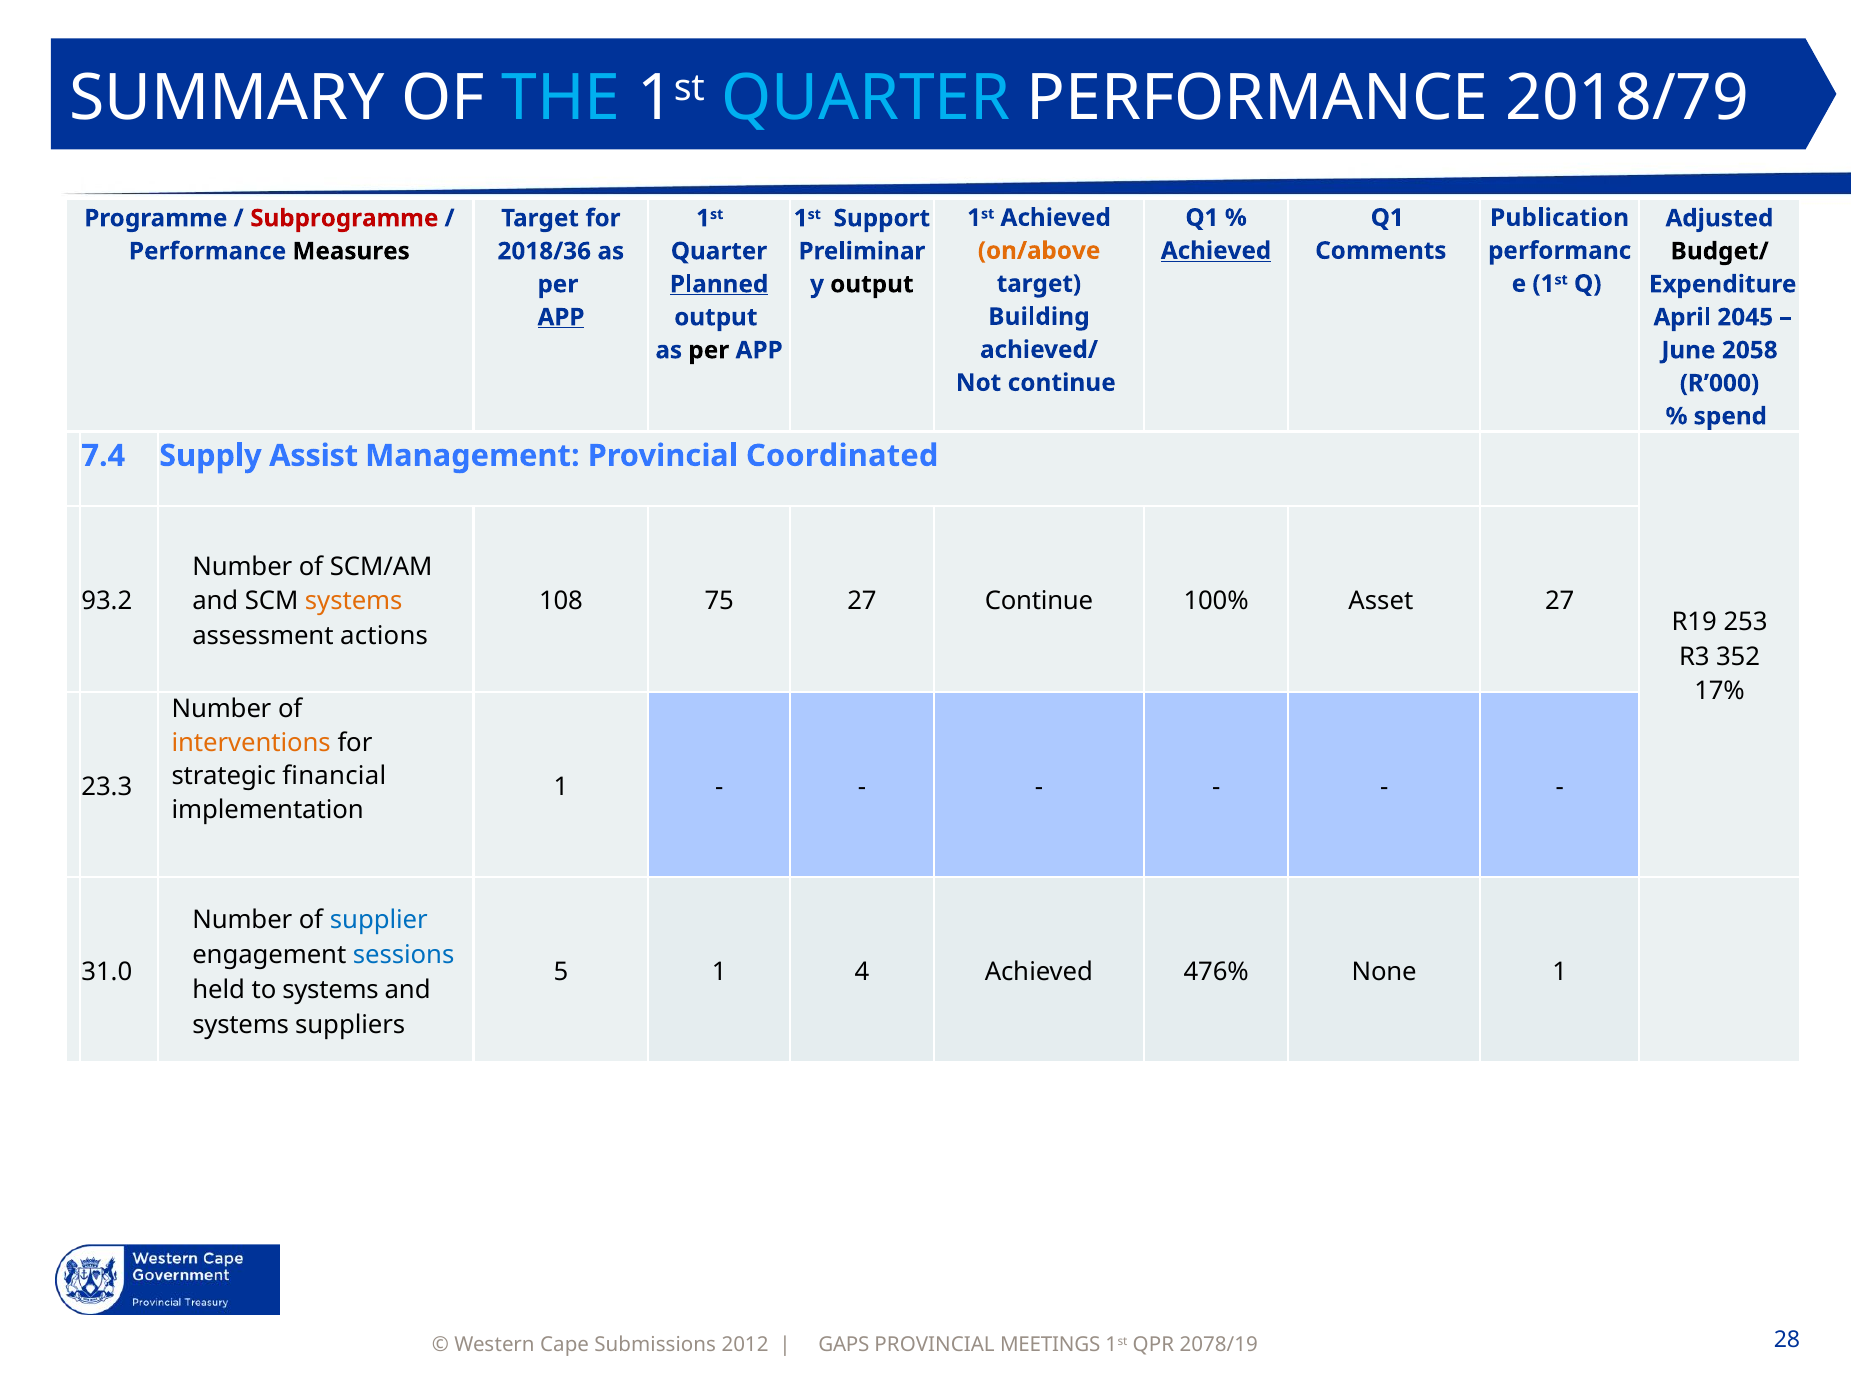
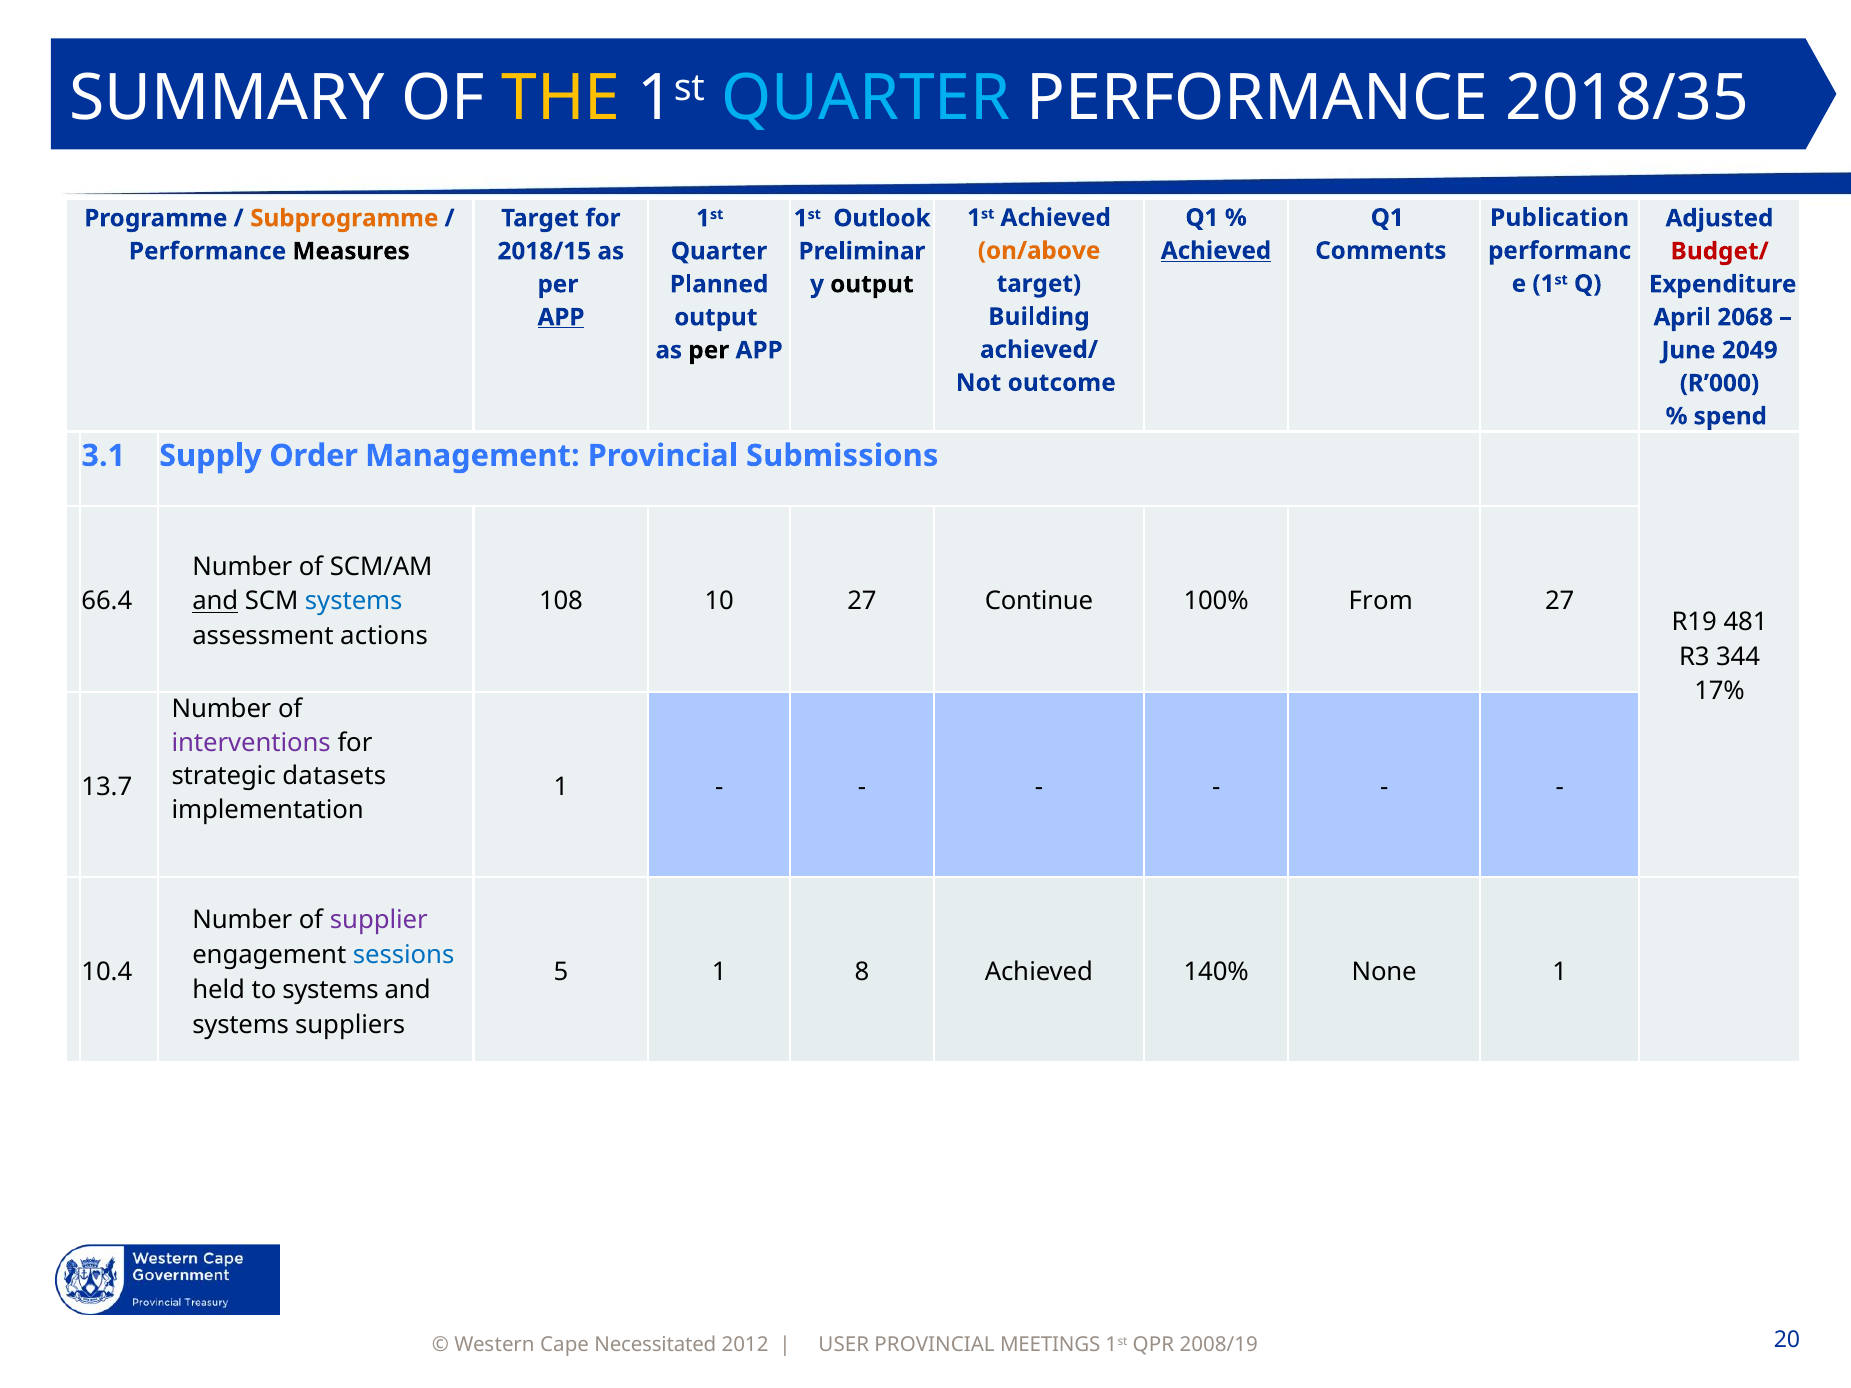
THE colour: light blue -> yellow
2018/79: 2018/79 -> 2018/35
Support: Support -> Outlook
Subprogramme colour: red -> orange
2018/36: 2018/36 -> 2018/15
Budget/ colour: black -> red
Planned underline: present -> none
2045: 2045 -> 2068
2058: 2058 -> 2049
Not continue: continue -> outcome
7.4: 7.4 -> 3.1
Assist: Assist -> Order
Coordinated: Coordinated -> Submissions
93.2: 93.2 -> 66.4
and at (215, 602) underline: none -> present
systems at (354, 602) colour: orange -> blue
75: 75 -> 10
Asset: Asset -> From
253: 253 -> 481
352: 352 -> 344
interventions colour: orange -> purple
financial: financial -> datasets
23.3: 23.3 -> 13.7
supplier colour: blue -> purple
31.0: 31.0 -> 10.4
4: 4 -> 8
476%: 476% -> 140%
Submissions: Submissions -> Necessitated
GAPS: GAPS -> USER
2078/19: 2078/19 -> 2008/19
28: 28 -> 20
